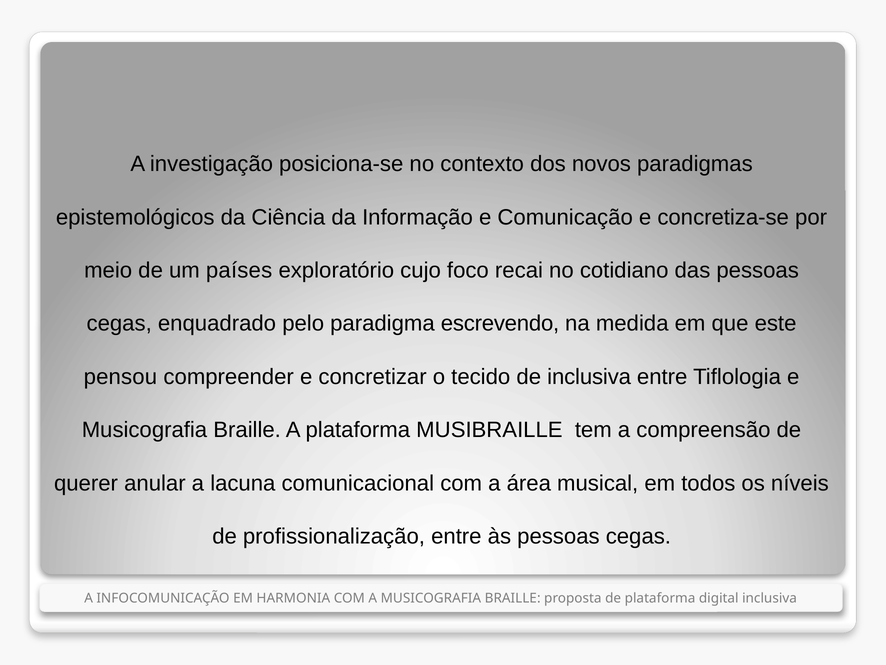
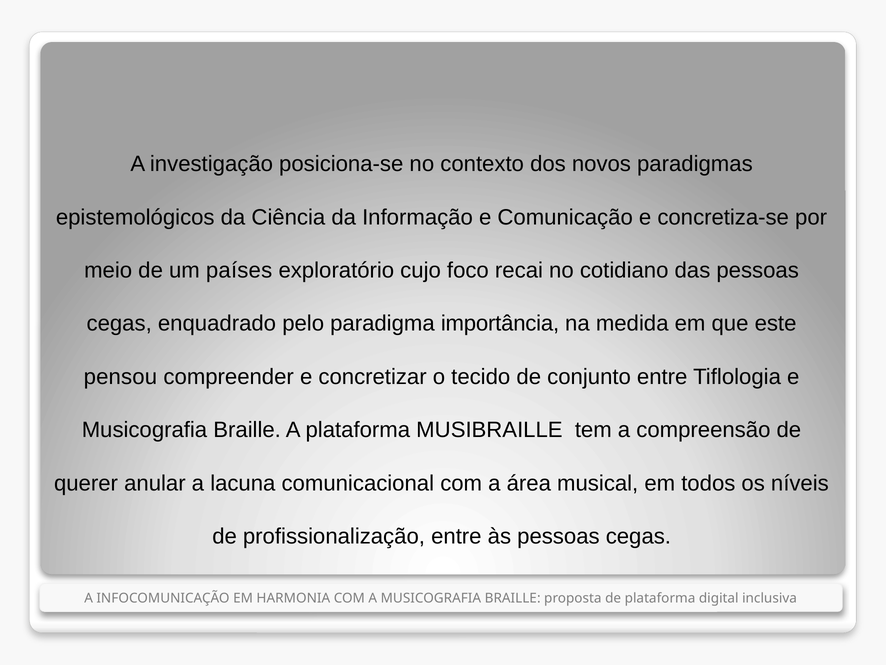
escrevendo: escrevendo -> importância
de inclusiva: inclusiva -> conjunto
